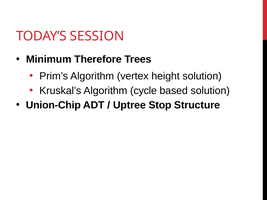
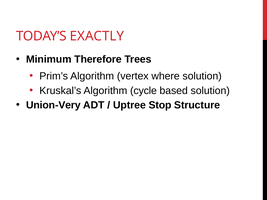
SESSION: SESSION -> EXACTLY
height: height -> where
Union-Chip: Union-Chip -> Union-Very
